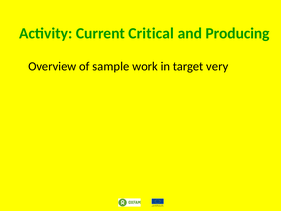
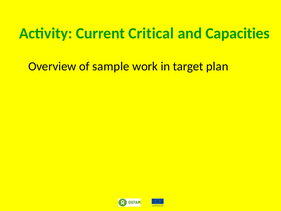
Producing: Producing -> Capacities
very: very -> plan
